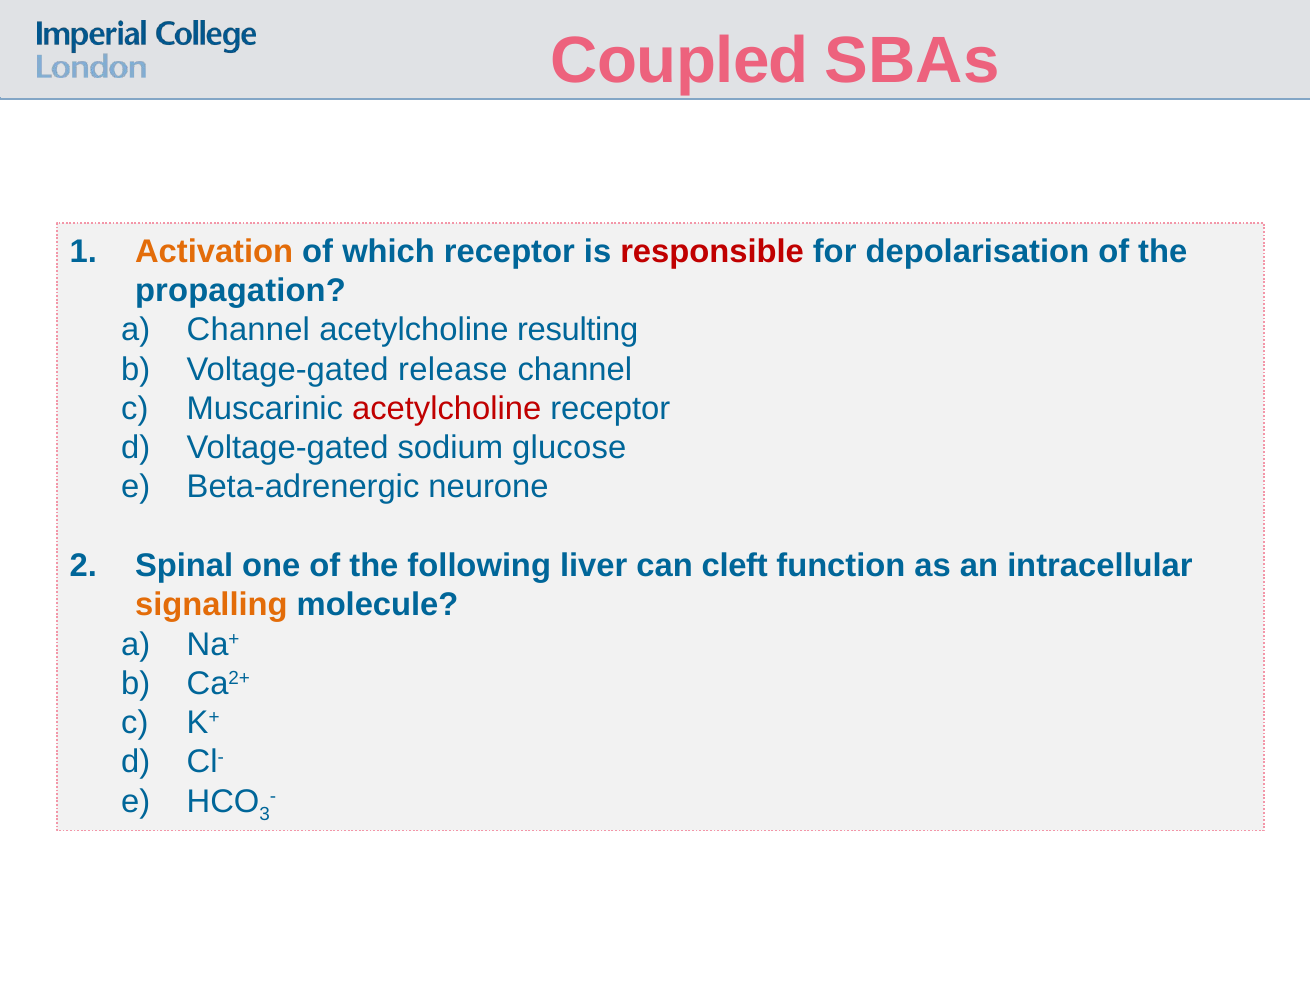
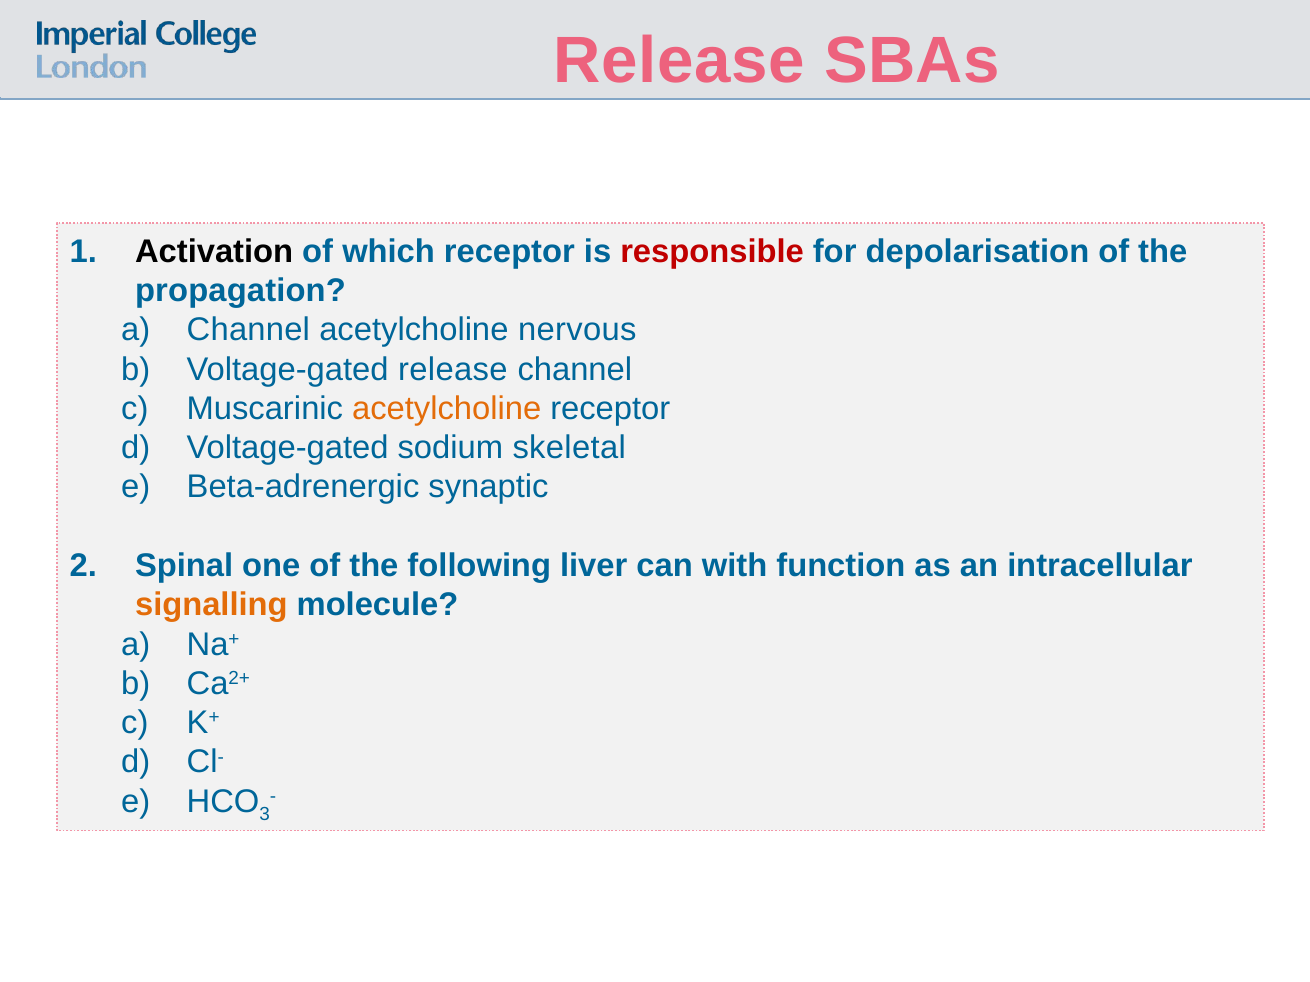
Coupled at (680, 60): Coupled -> Release
Activation colour: orange -> black
resulting: resulting -> nervous
acetylcholine at (447, 409) colour: red -> orange
glucose: glucose -> skeletal
neurone: neurone -> synaptic
cleft: cleft -> with
